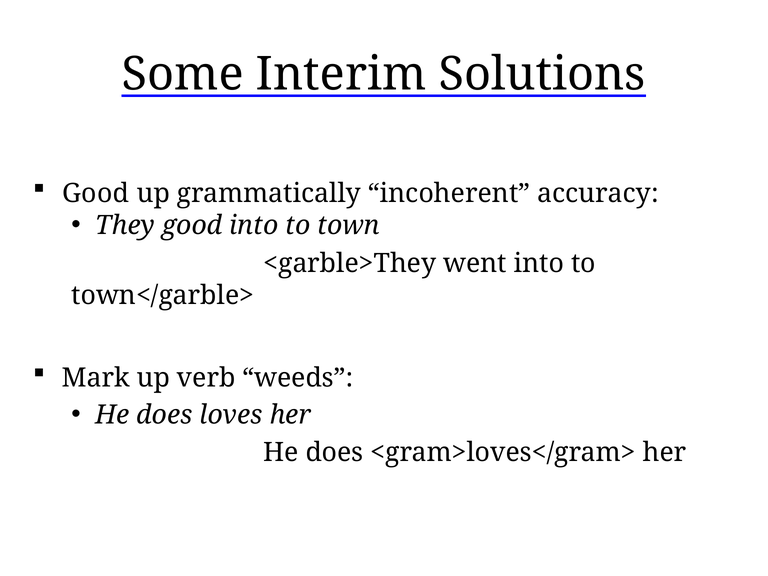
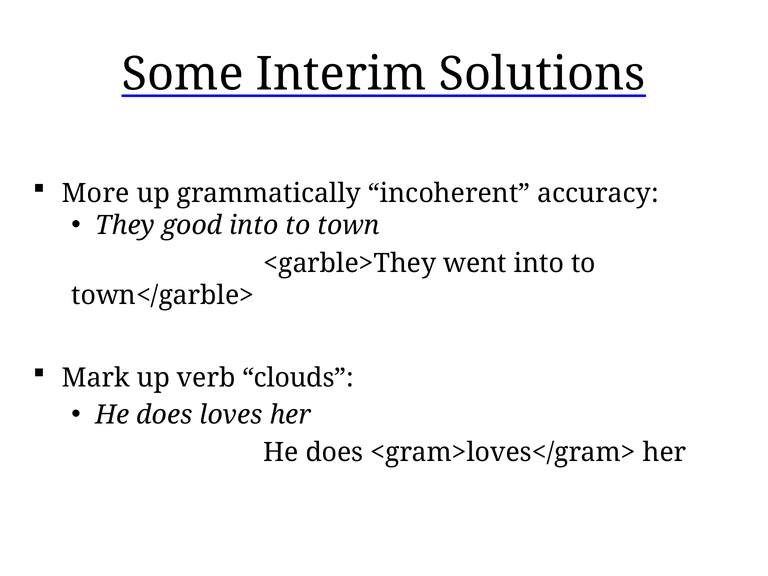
Good at (96, 193): Good -> More
weeds: weeds -> clouds
